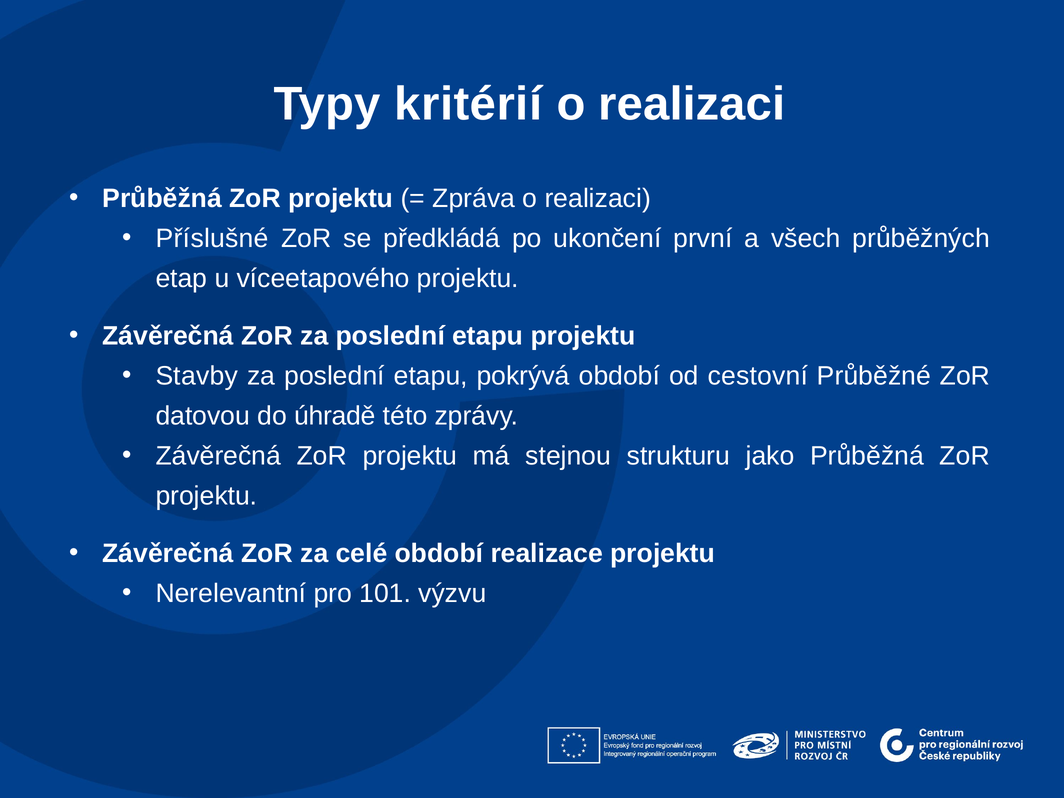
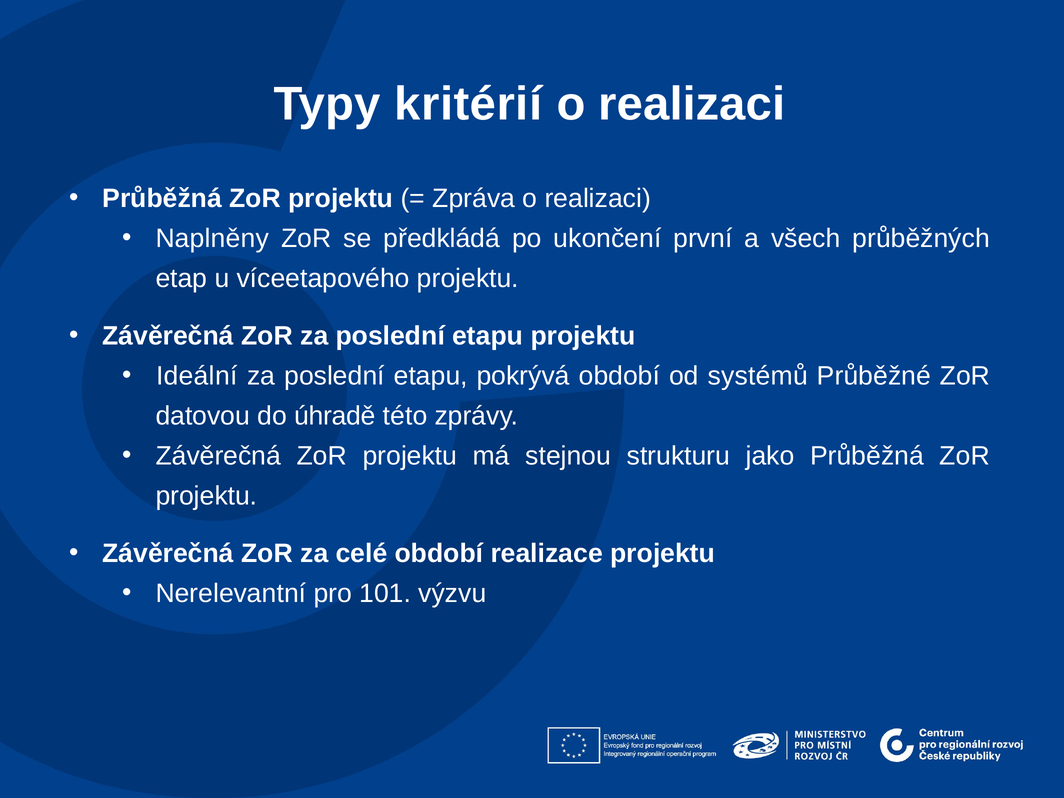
Příslušné: Příslušné -> Naplněny
Stavby: Stavby -> Ideální
cestovní: cestovní -> systémů
